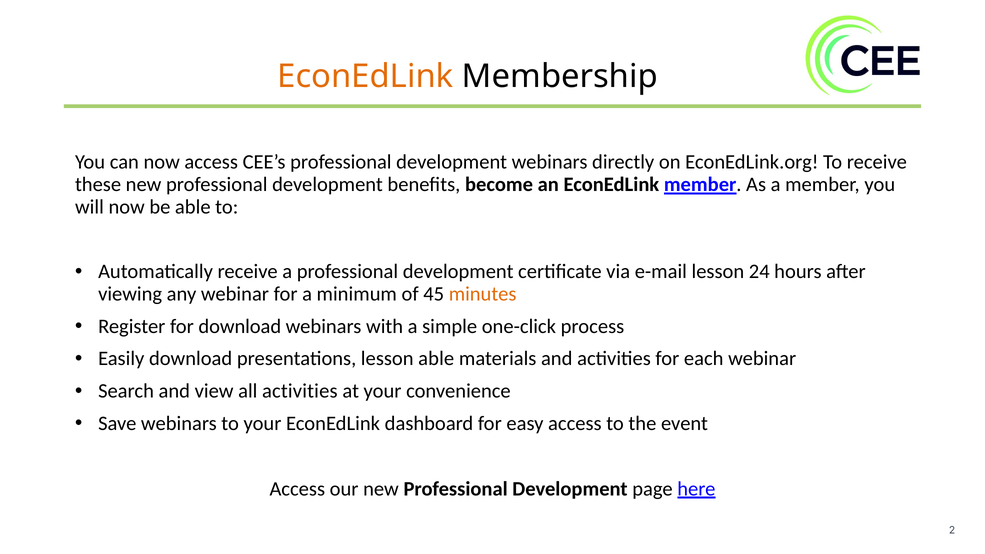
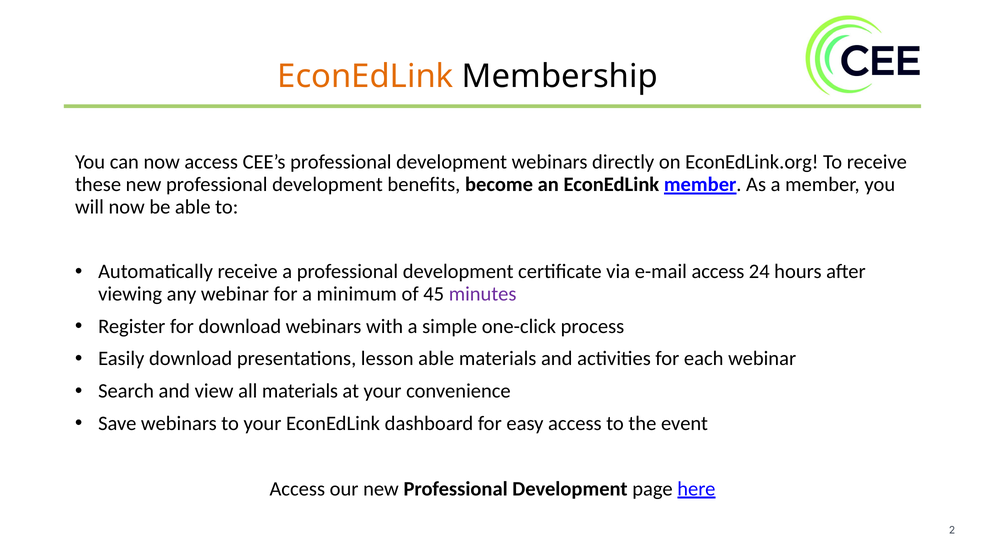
e-mail lesson: lesson -> access
minutes colour: orange -> purple
all activities: activities -> materials
